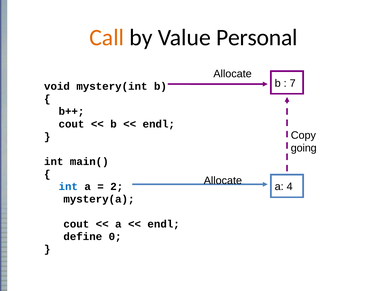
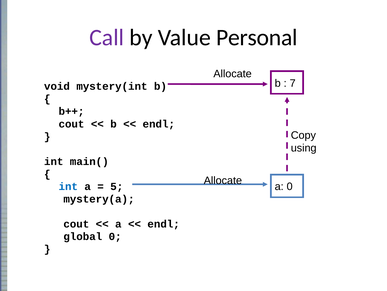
Call colour: orange -> purple
going: going -> using
a 4: 4 -> 0
2: 2 -> 5
define: define -> global
